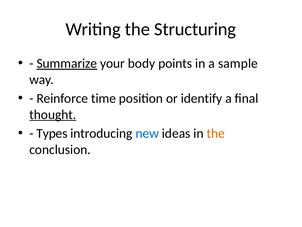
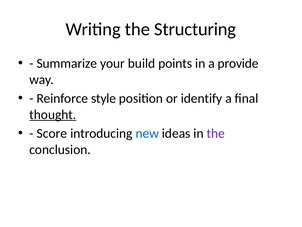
Summarize underline: present -> none
body: body -> build
sample: sample -> provide
time: time -> style
Types: Types -> Score
the at (216, 133) colour: orange -> purple
